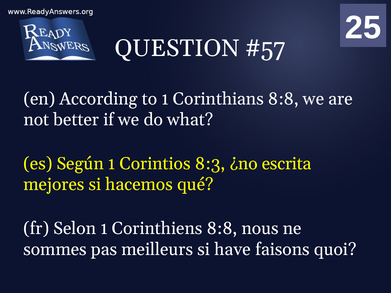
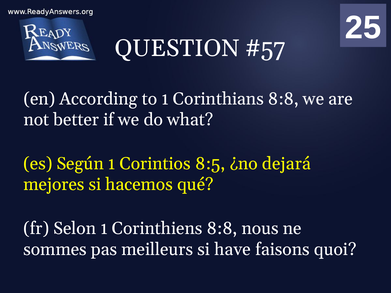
8:3: 8:3 -> 8:5
escrita: escrita -> dejará
